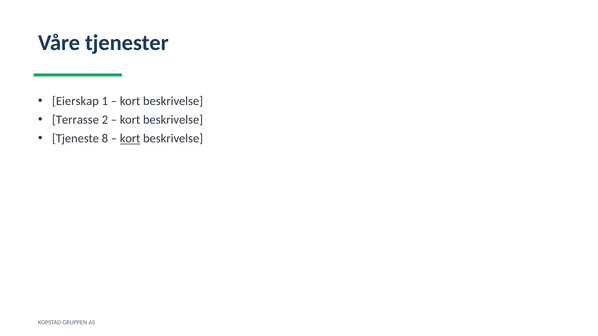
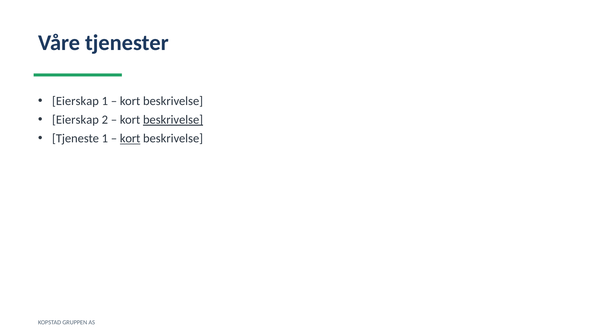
Terrasse at (75, 120): Terrasse -> Eierskap
beskrivelse at (173, 120) underline: none -> present
Tjeneste 8: 8 -> 1
